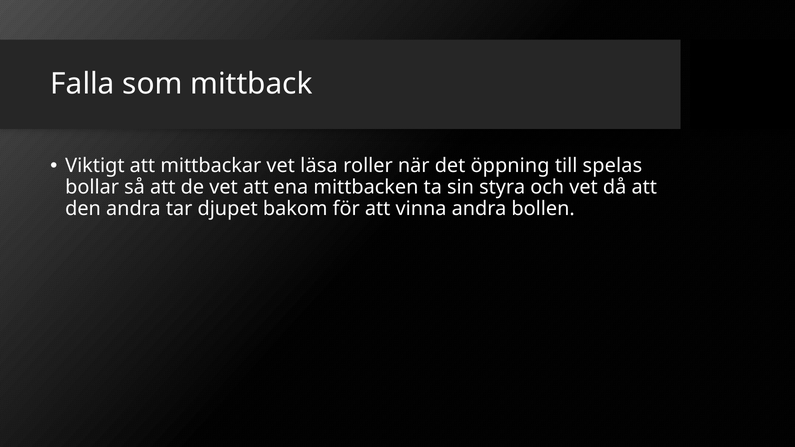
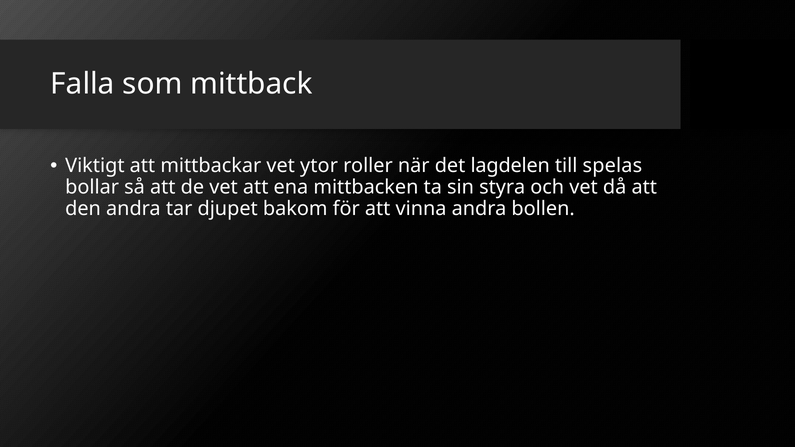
läsa: läsa -> ytor
öppning: öppning -> lagdelen
